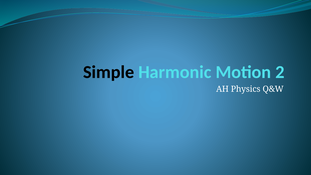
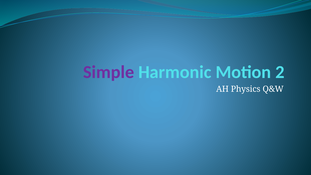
Simple colour: black -> purple
